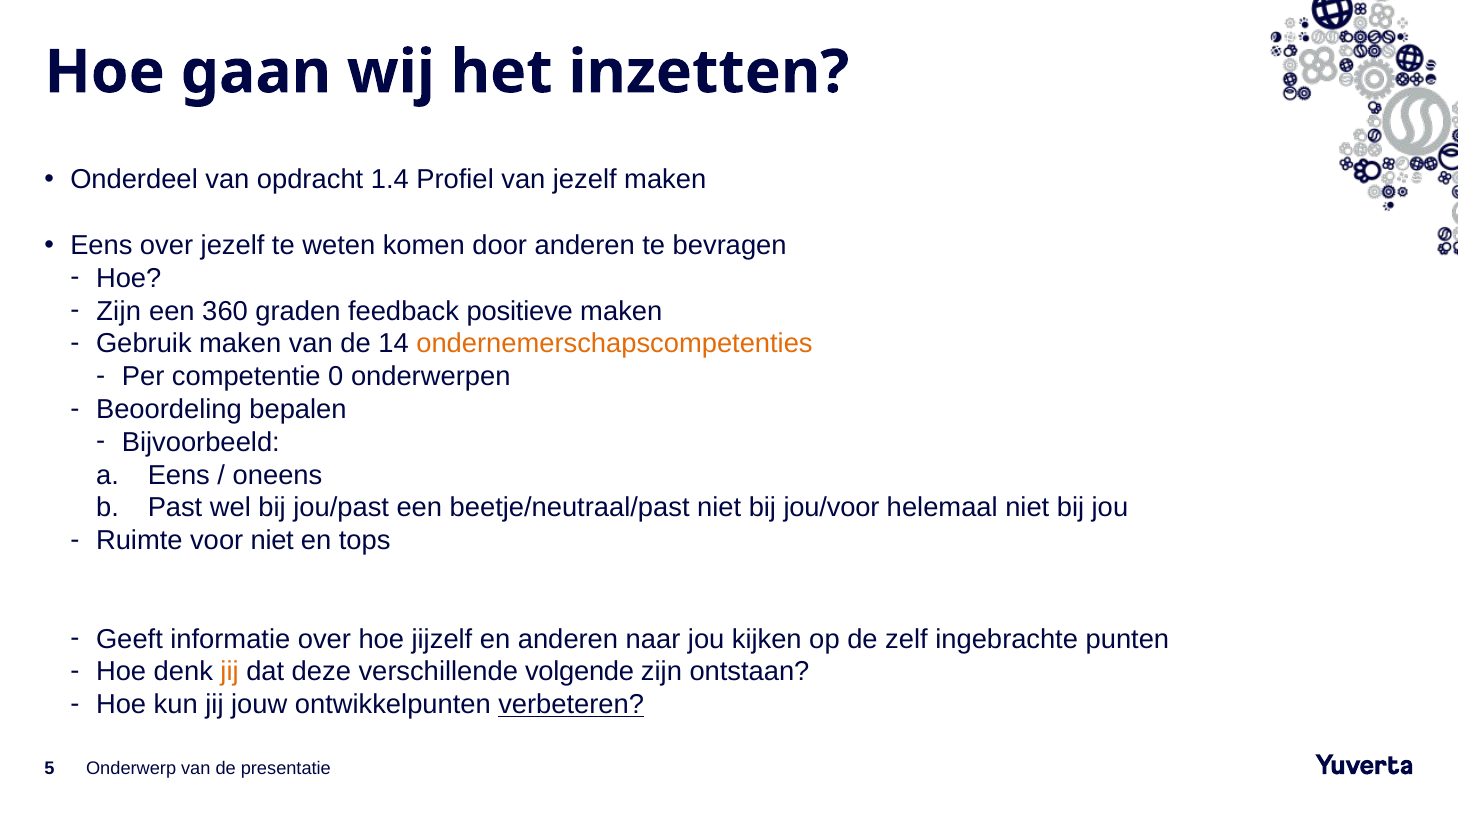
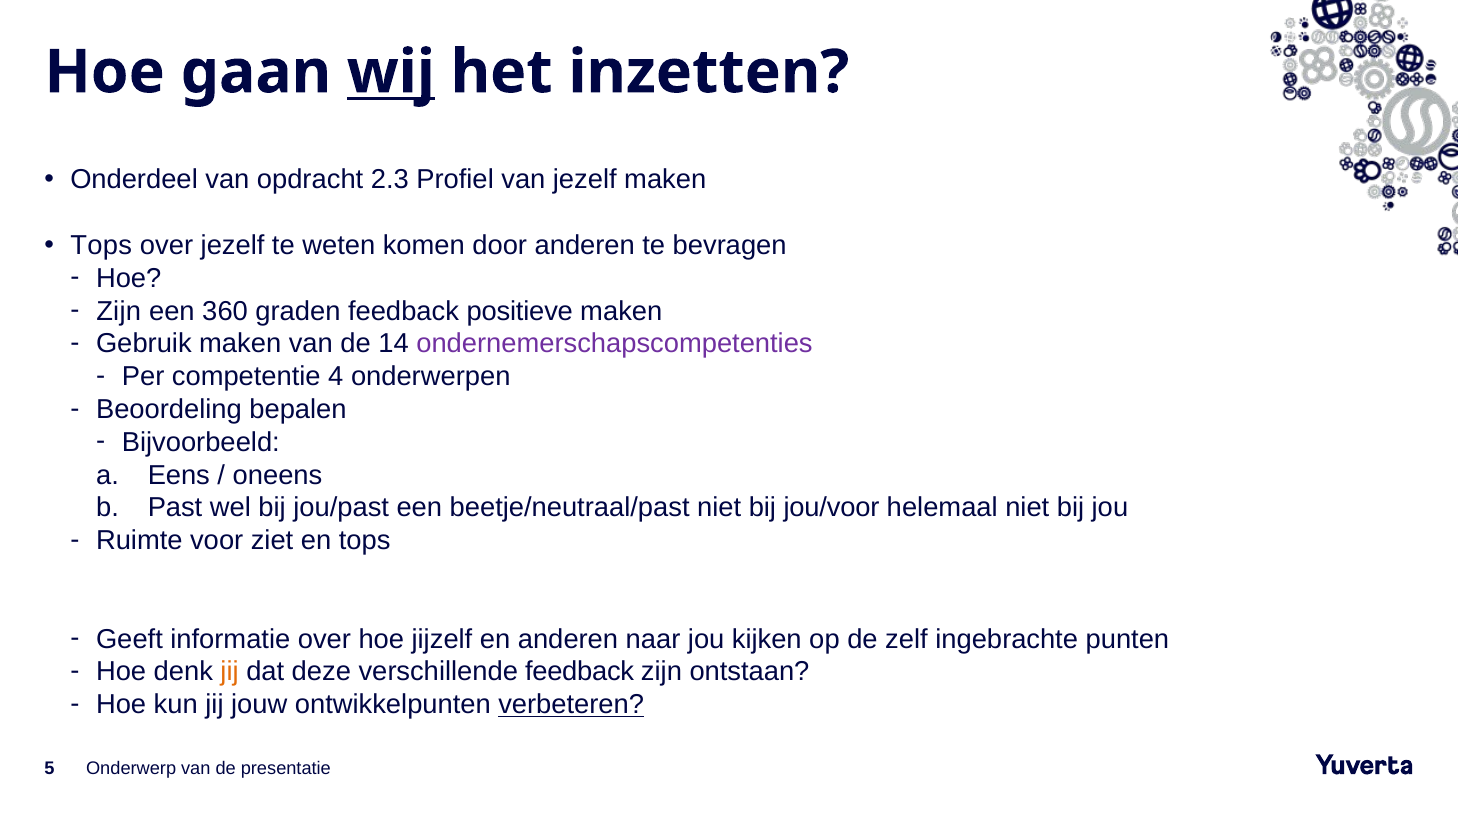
wij underline: none -> present
1.4: 1.4 -> 2.3
Eens at (101, 246): Eens -> Tops
ondernemerschapscompetenties colour: orange -> purple
0: 0 -> 4
voor niet: niet -> ziet
verschillende volgende: volgende -> feedback
